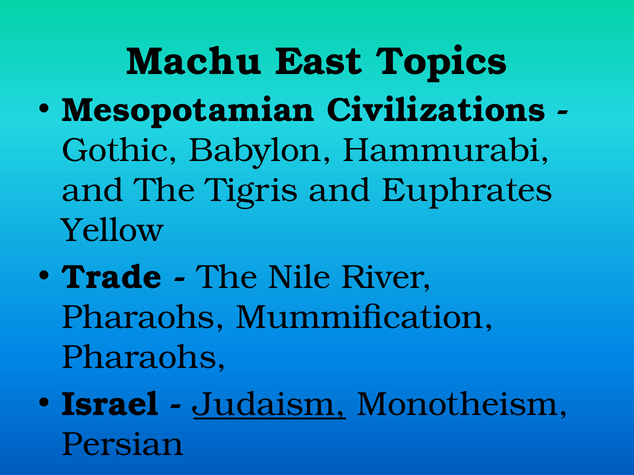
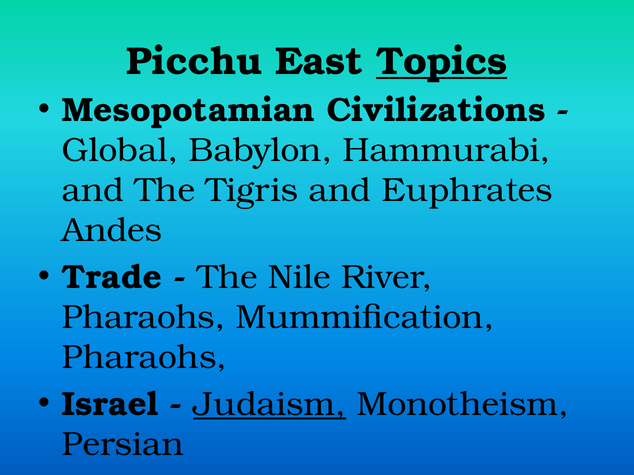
Machu: Machu -> Picchu
Topics underline: none -> present
Gothic: Gothic -> Global
Yellow: Yellow -> Andes
